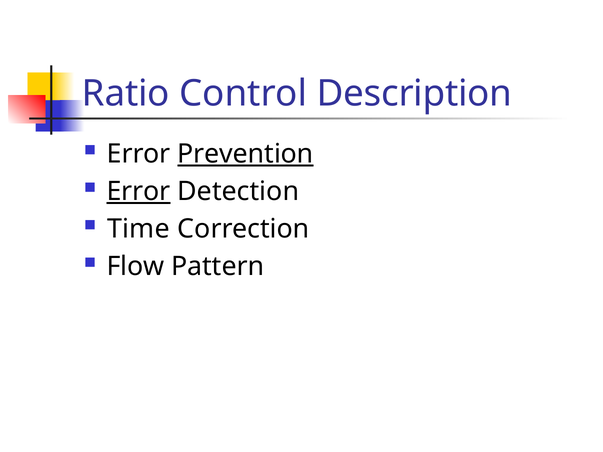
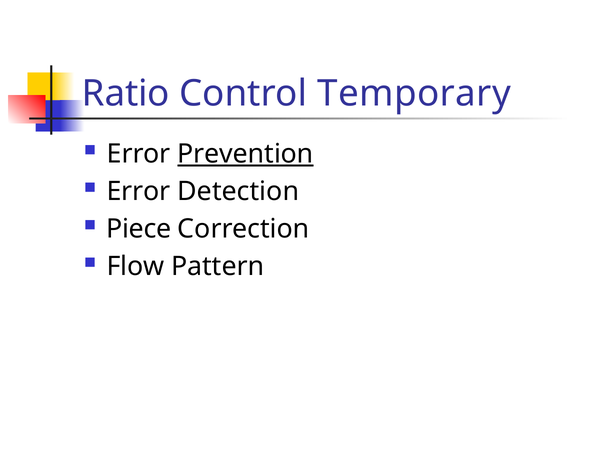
Description: Description -> Temporary
Error at (139, 192) underline: present -> none
Time: Time -> Piece
